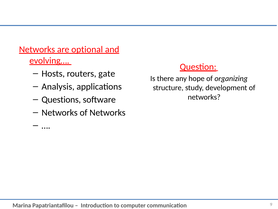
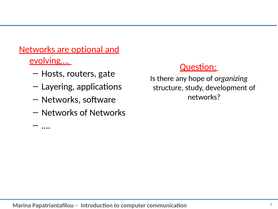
Analysis: Analysis -> Layering
Questions at (61, 99): Questions -> Networks
